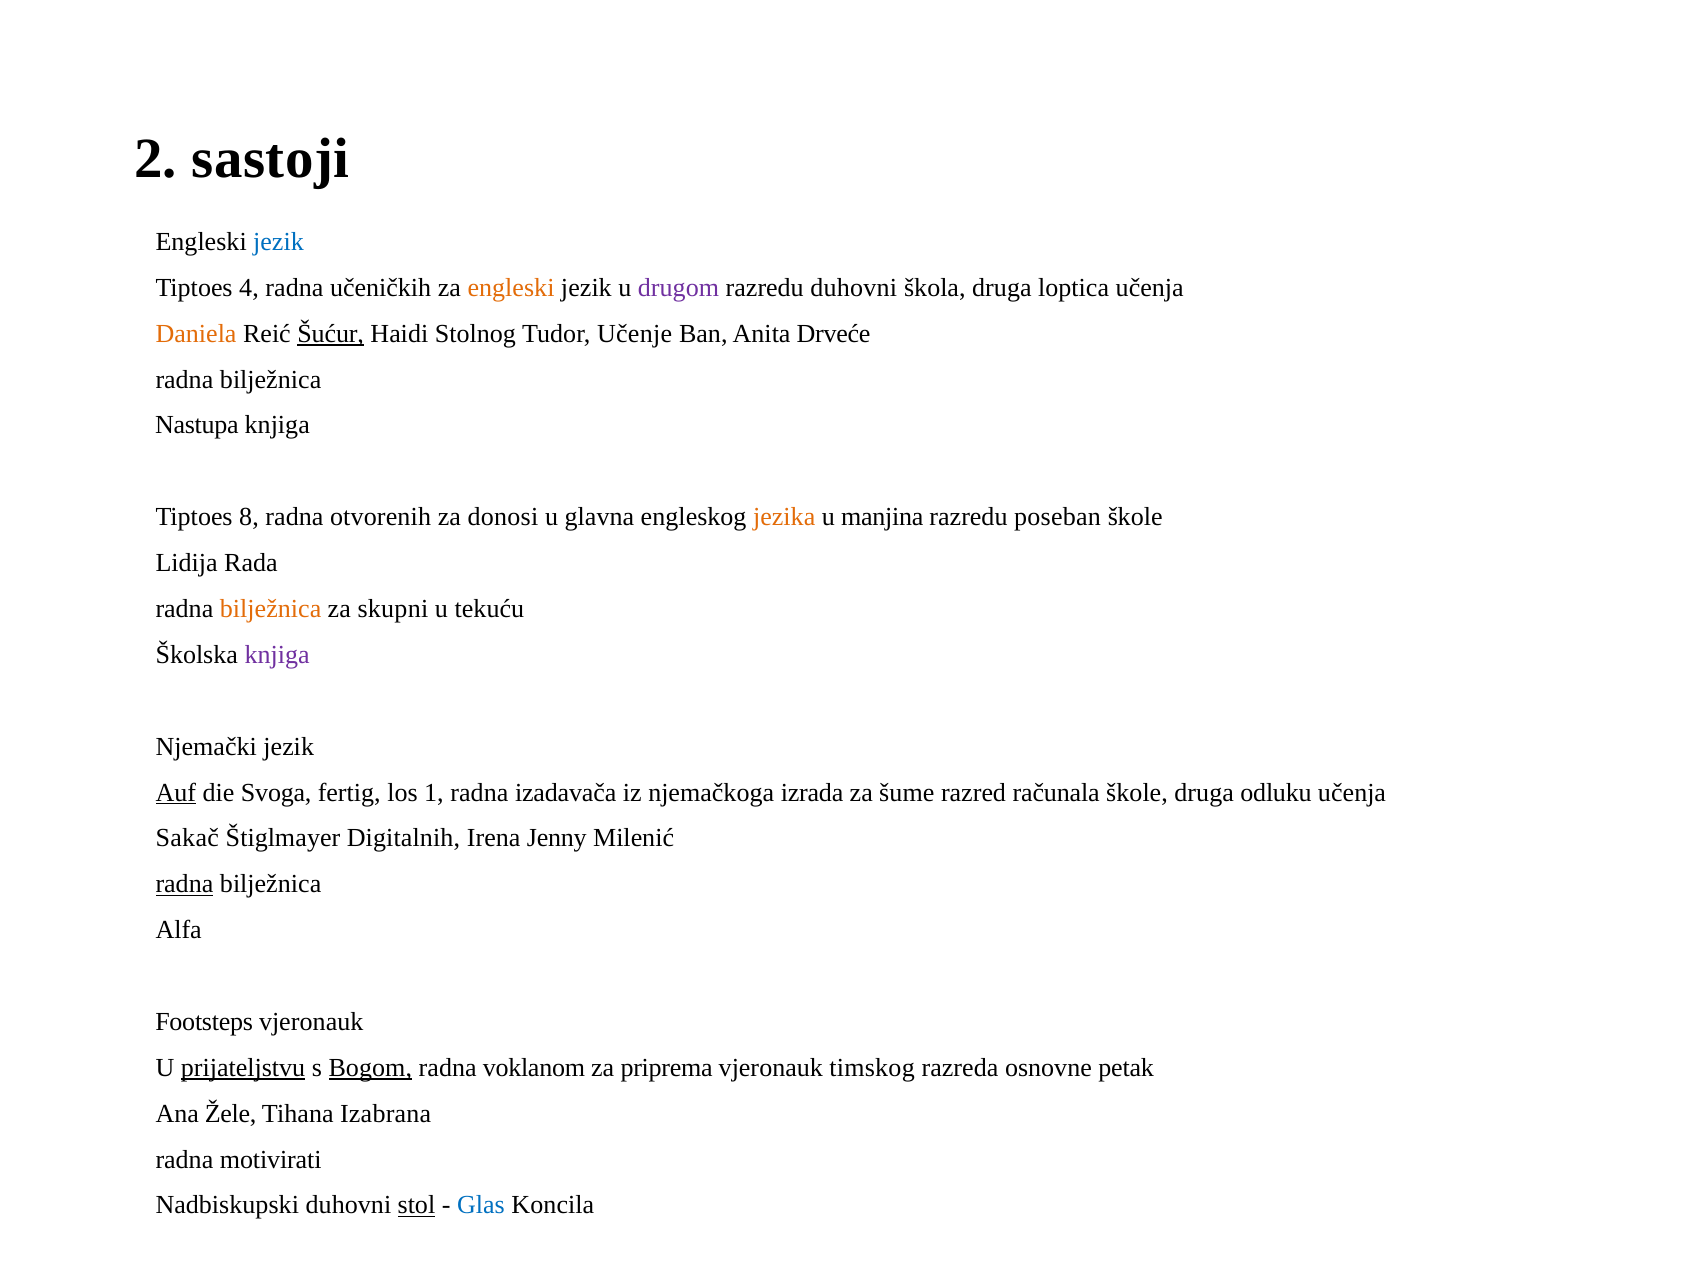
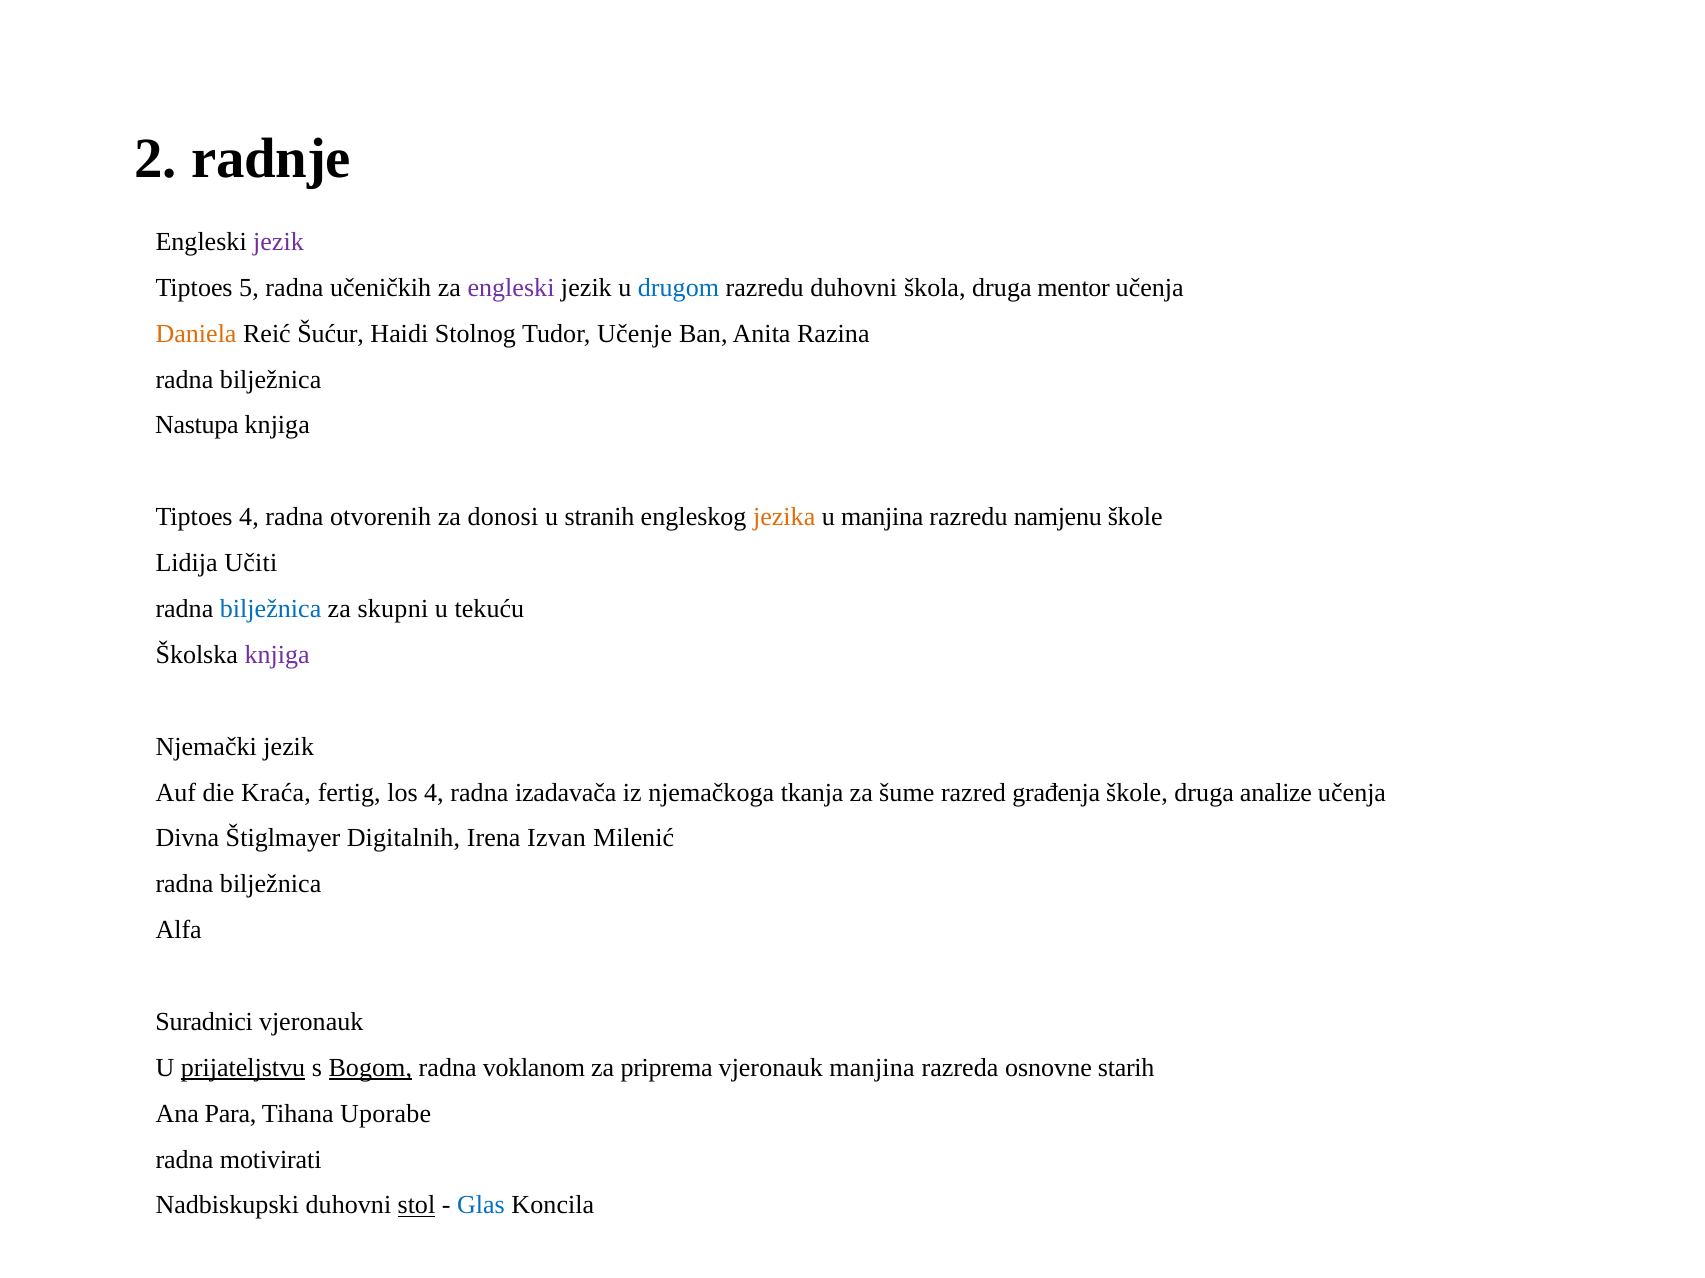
sastoji: sastoji -> radnje
jezik at (278, 242) colour: blue -> purple
4: 4 -> 5
engleski at (511, 288) colour: orange -> purple
drugom colour: purple -> blue
loptica: loptica -> mentor
Šućur underline: present -> none
Drveće: Drveće -> Razina
Tiptoes 8: 8 -> 4
glavna: glavna -> stranih
poseban: poseban -> namjenu
Rada: Rada -> Učiti
bilježnica at (271, 609) colour: orange -> blue
Auf underline: present -> none
Svoga: Svoga -> Kraća
los 1: 1 -> 4
izrada: izrada -> tkanja
računala: računala -> građenja
odluku: odluku -> analize
Sakač: Sakač -> Divna
Jenny: Jenny -> Izvan
radna at (184, 885) underline: present -> none
Footsteps: Footsteps -> Suradnici
vjeronauk timskog: timskog -> manjina
petak: petak -> starih
Žele: Žele -> Para
Izabrana: Izabrana -> Uporabe
